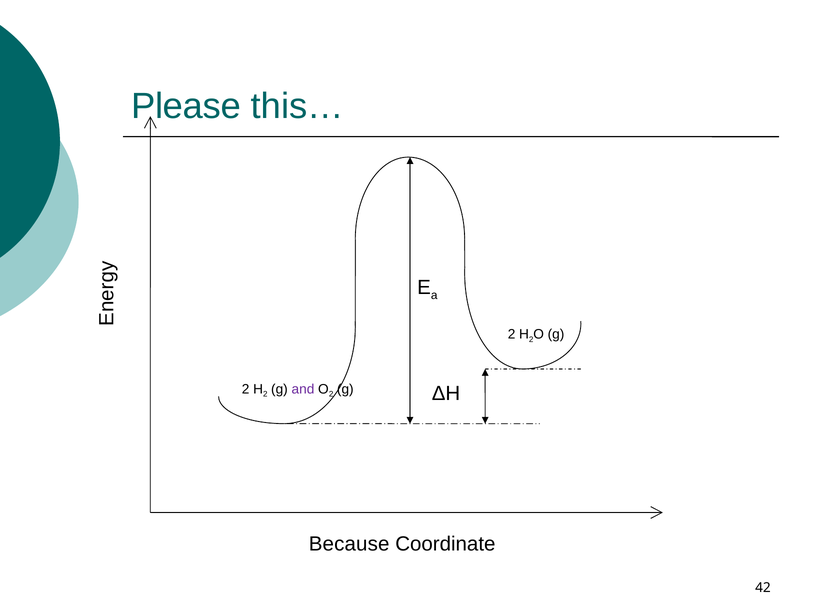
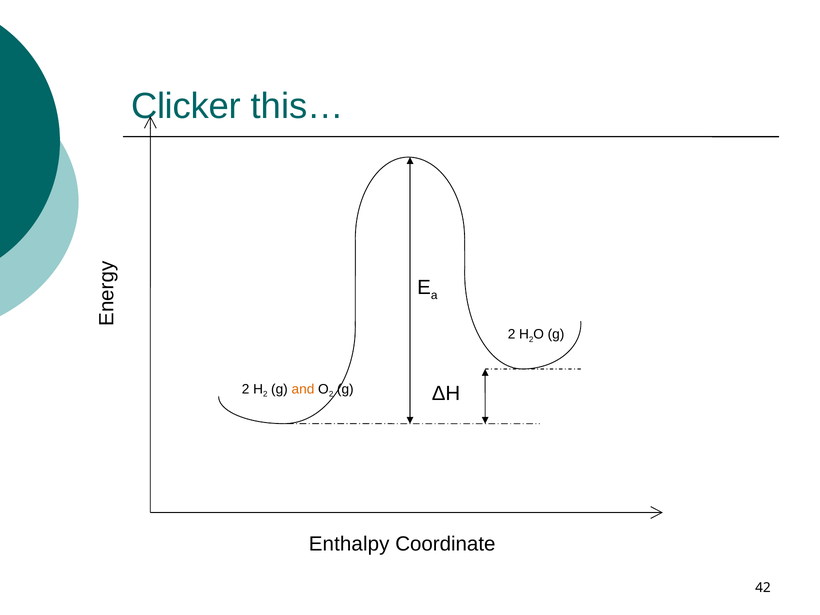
Please: Please -> Clicker
and colour: purple -> orange
Because: Because -> Enthalpy
